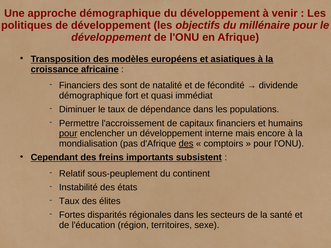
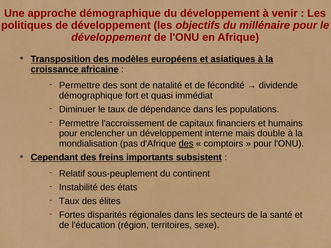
Financiers at (80, 86): Financiers -> Permettre
pour at (68, 134) underline: present -> none
encore: encore -> double
